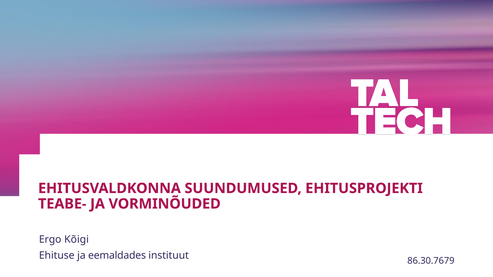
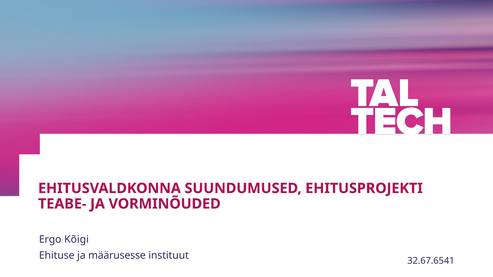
eemaldades: eemaldades -> määrusesse
86.30.7679: 86.30.7679 -> 32.67.6541
